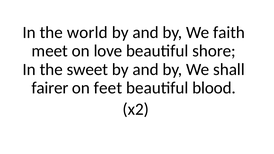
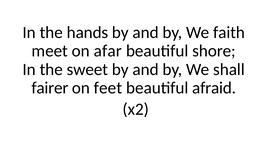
world: world -> hands
love: love -> afar
blood: blood -> afraid
